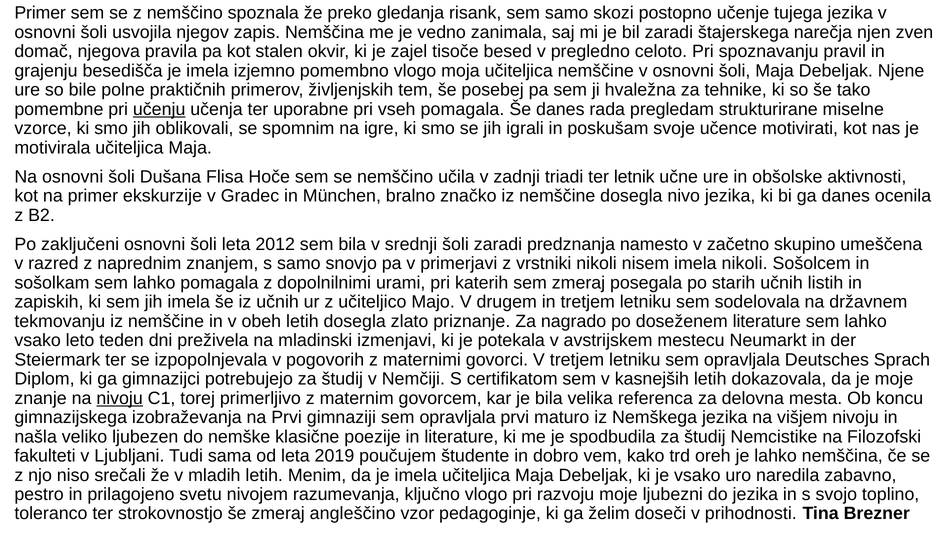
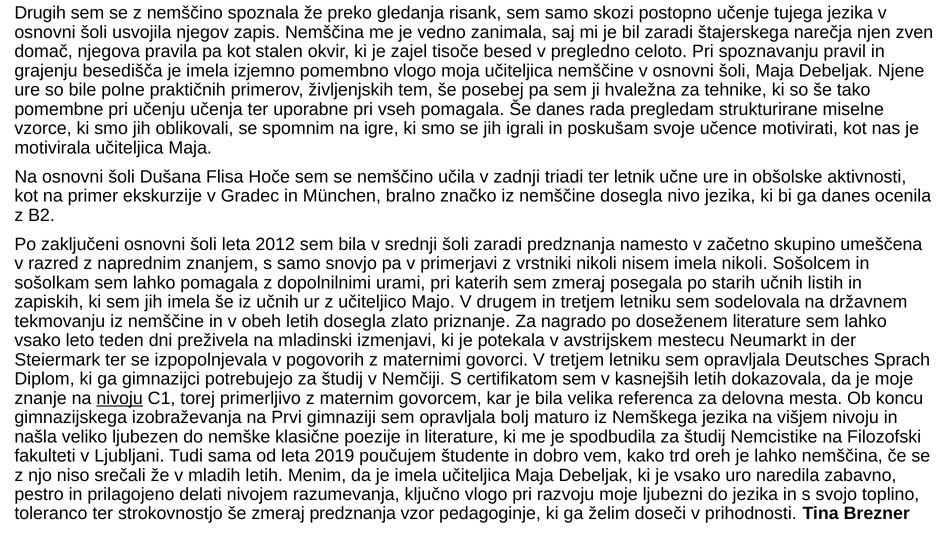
Primer at (40, 13): Primer -> Drugih
učenju underline: present -> none
opravljala prvi: prvi -> bolj
svetu: svetu -> delati
zmeraj angleščino: angleščino -> predznanja
